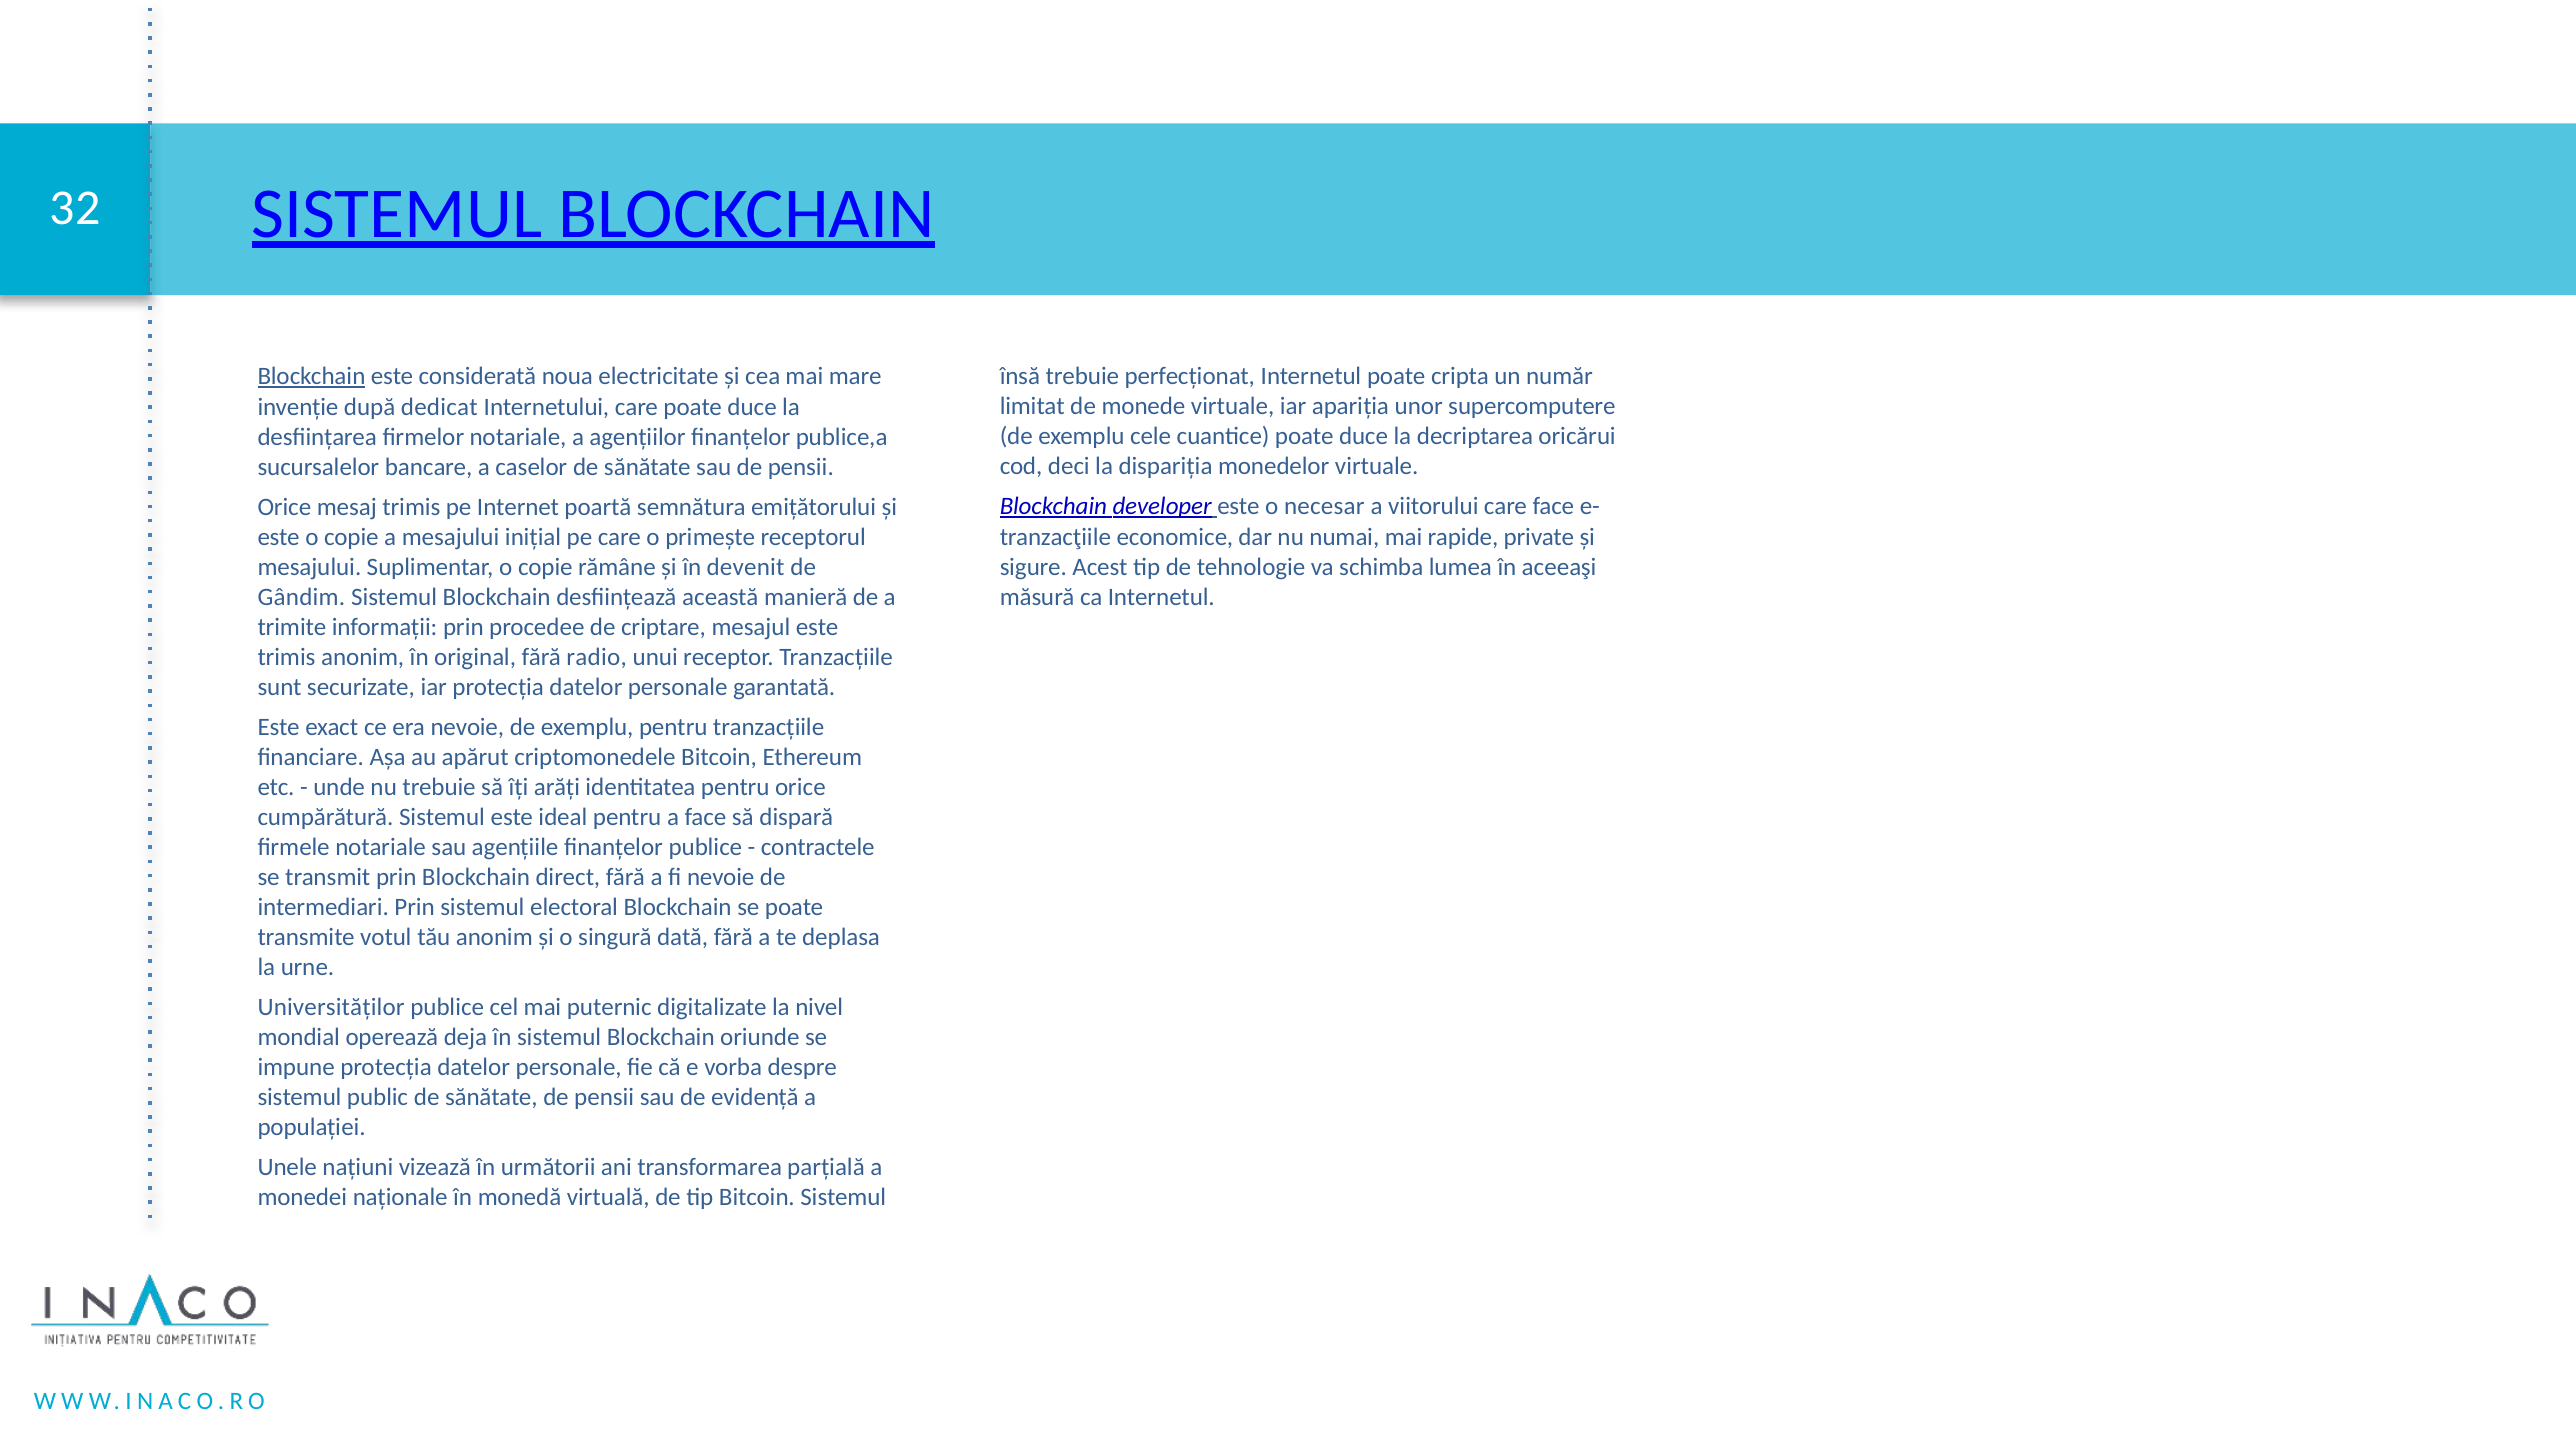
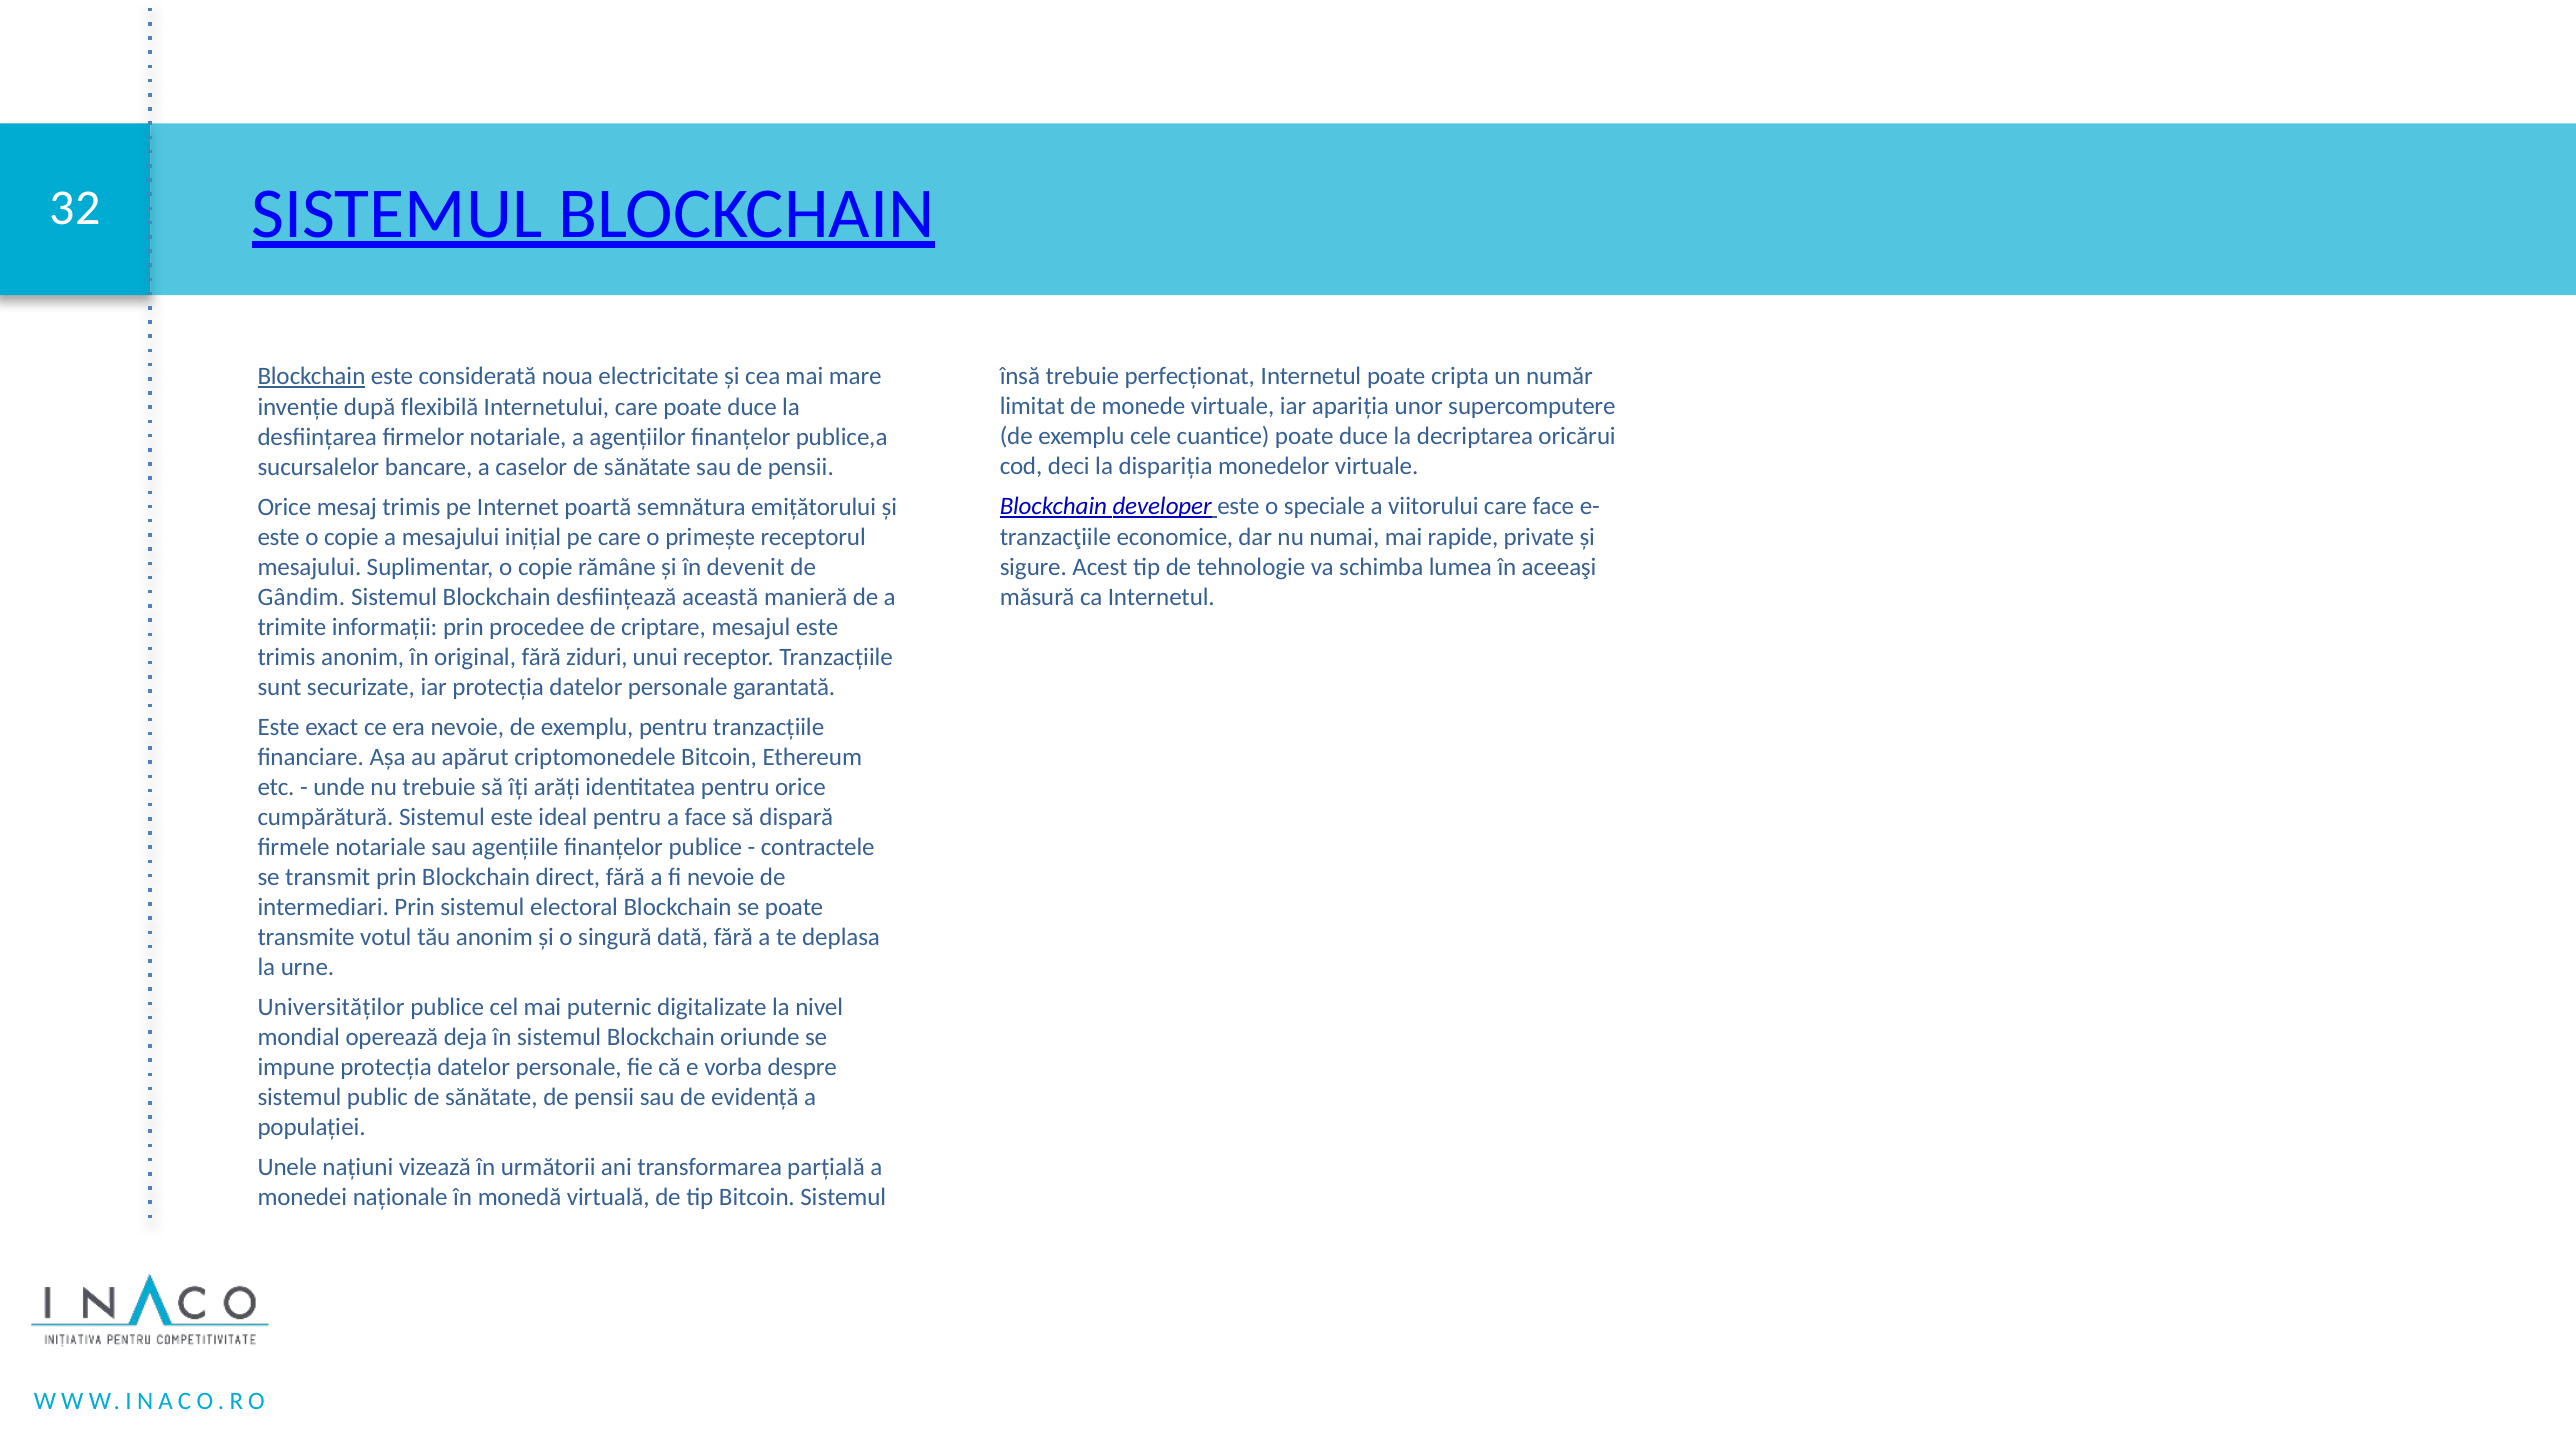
dedicat: dedicat -> flexibilă
necesar: necesar -> speciale
radio: radio -> ziduri
